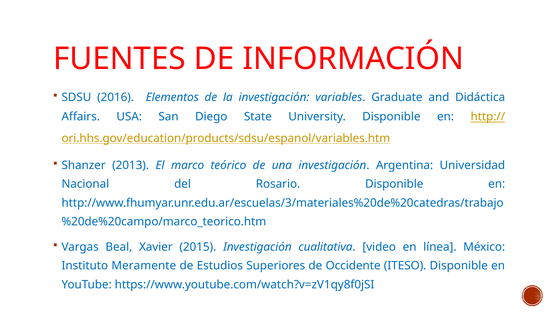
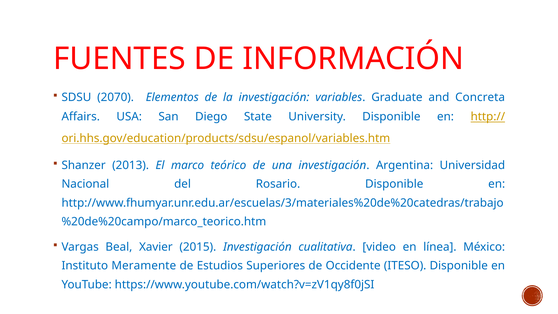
2016: 2016 -> 2070
Didáctica: Didáctica -> Concreta
